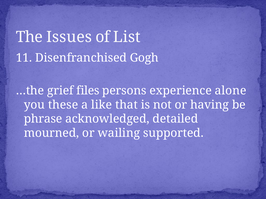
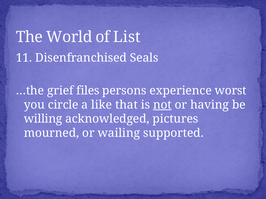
Issues: Issues -> World
Gogh: Gogh -> Seals
alone: alone -> worst
these: these -> circle
not underline: none -> present
phrase: phrase -> willing
detailed: detailed -> pictures
